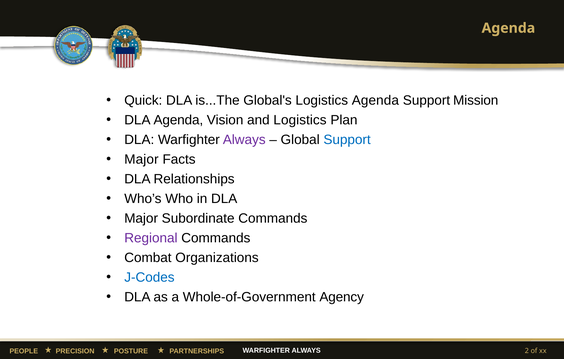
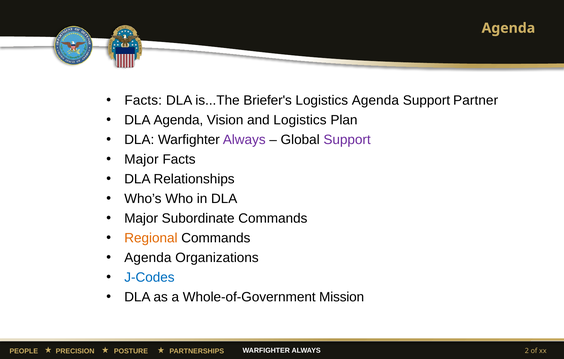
Quick at (143, 101): Quick -> Facts
Global's: Global's -> Briefer's
Mission: Mission -> Partner
Support at (347, 140) colour: blue -> purple
Regional colour: purple -> orange
Combat at (148, 258): Combat -> Agenda
Agency: Agency -> Mission
